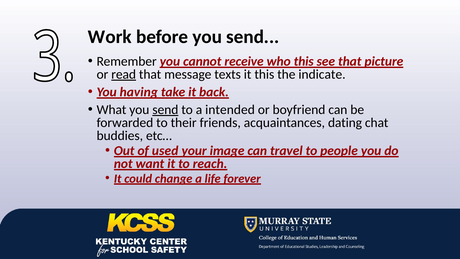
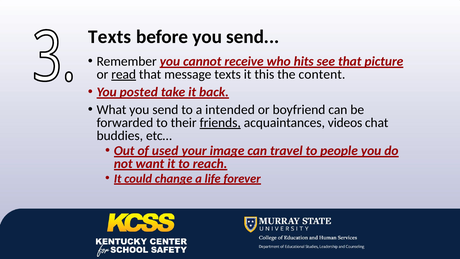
Work at (110, 37): Work -> Texts
who this: this -> hits
indicate: indicate -> content
having: having -> posted
send at (165, 110) underline: present -> none
friends underline: none -> present
dating: dating -> videos
